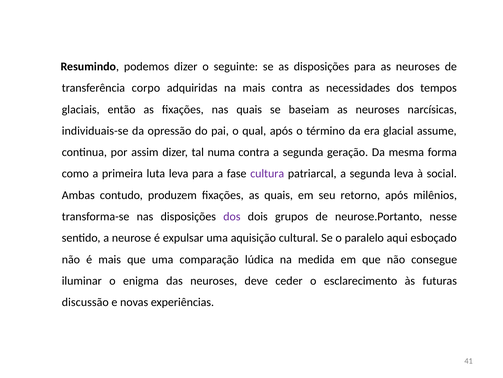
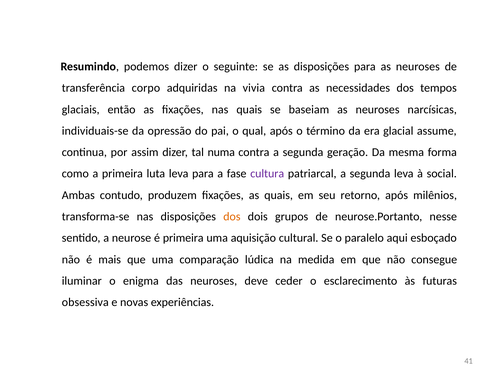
na mais: mais -> vivia
dos at (232, 216) colour: purple -> orange
é expulsar: expulsar -> primeira
discussão: discussão -> obsessiva
